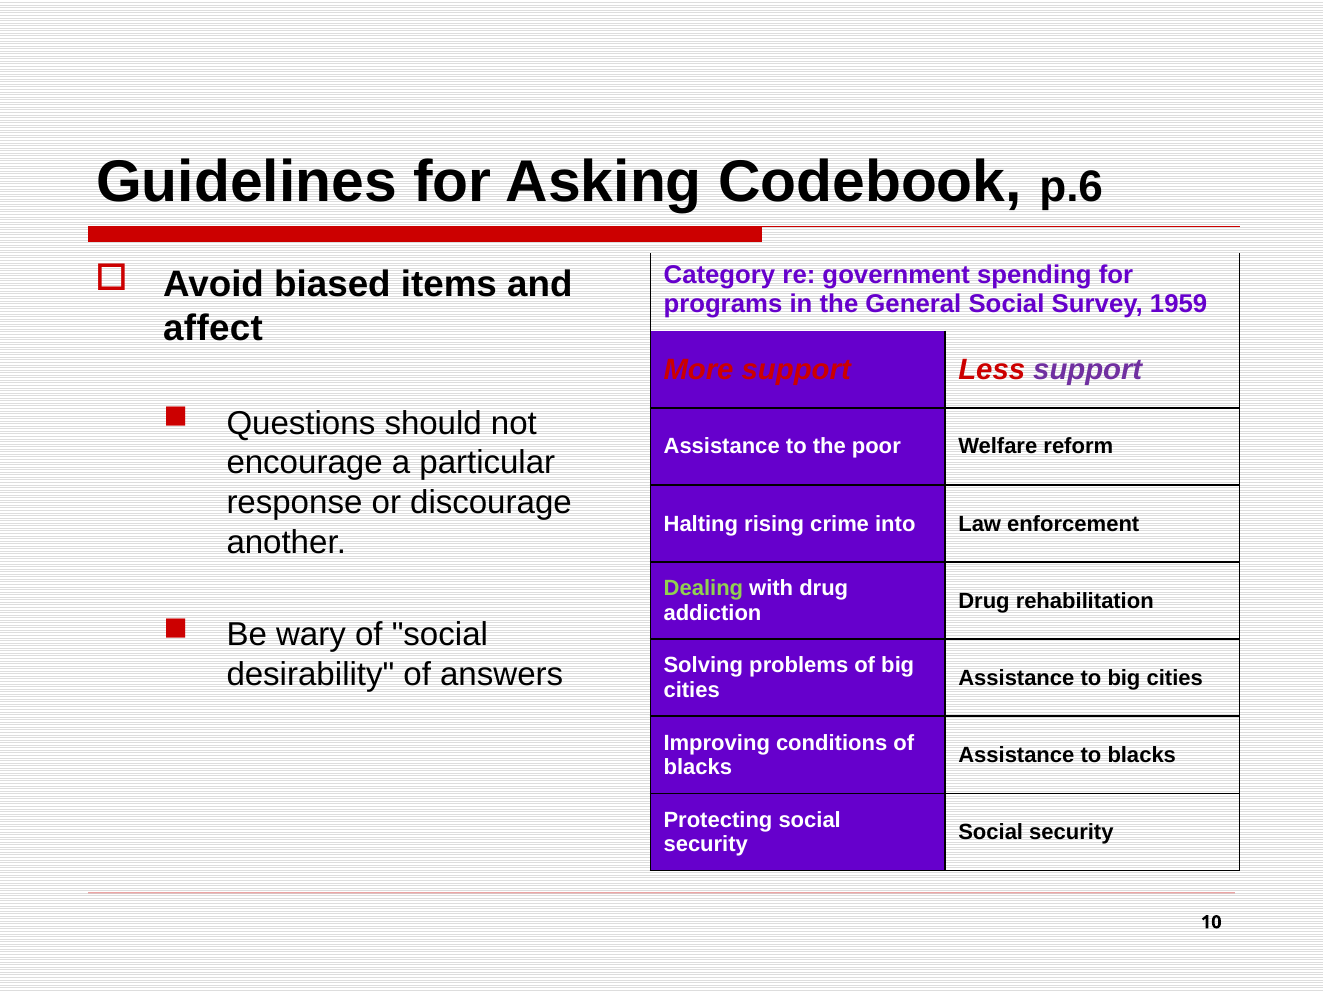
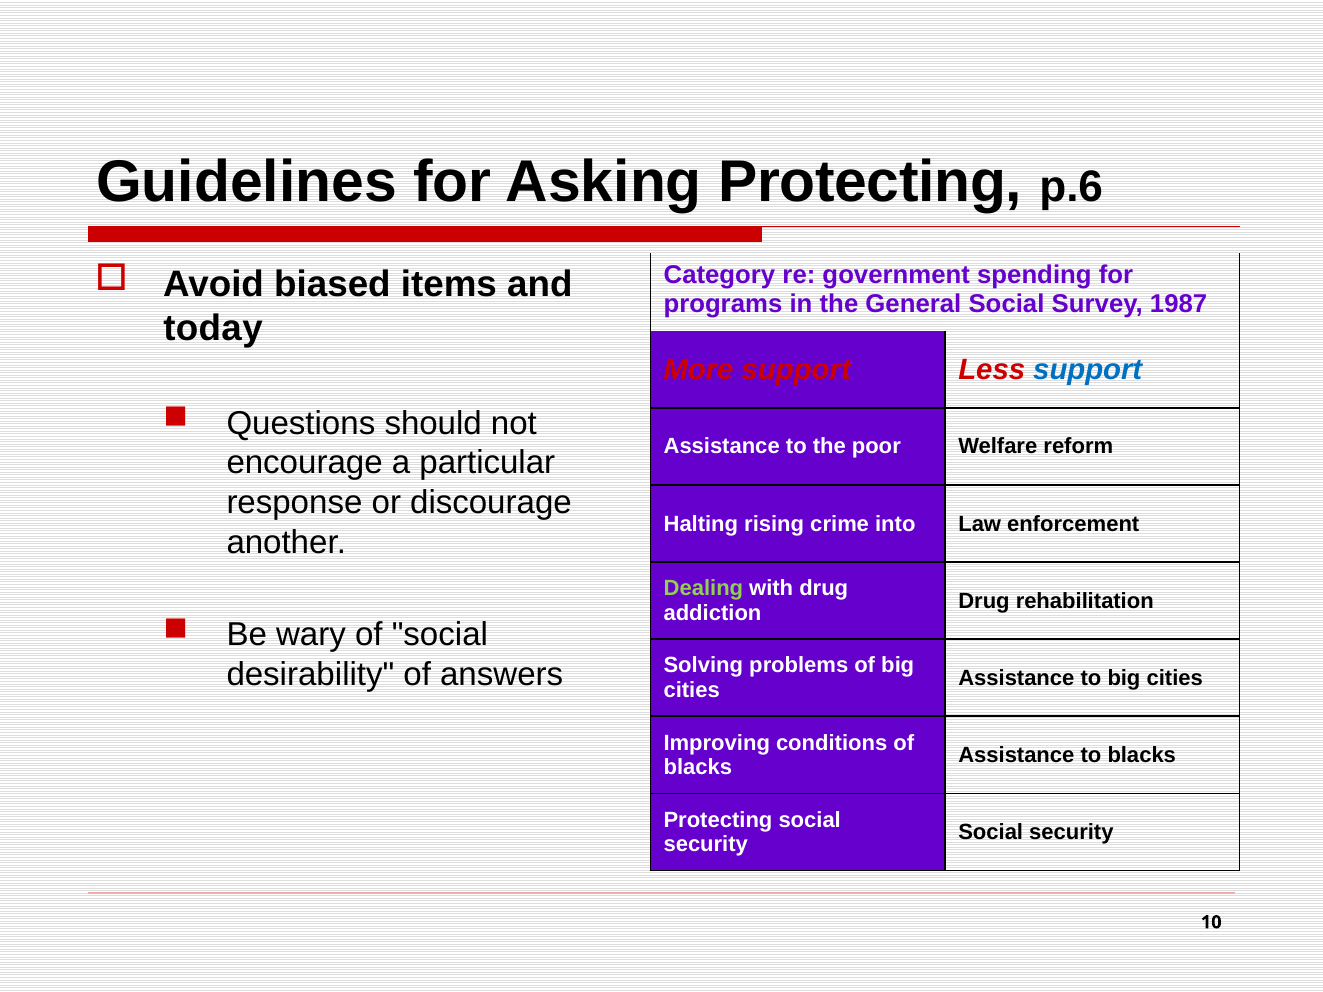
Asking Codebook: Codebook -> Protecting
1959: 1959 -> 1987
affect: affect -> today
support at (1088, 370) colour: purple -> blue
